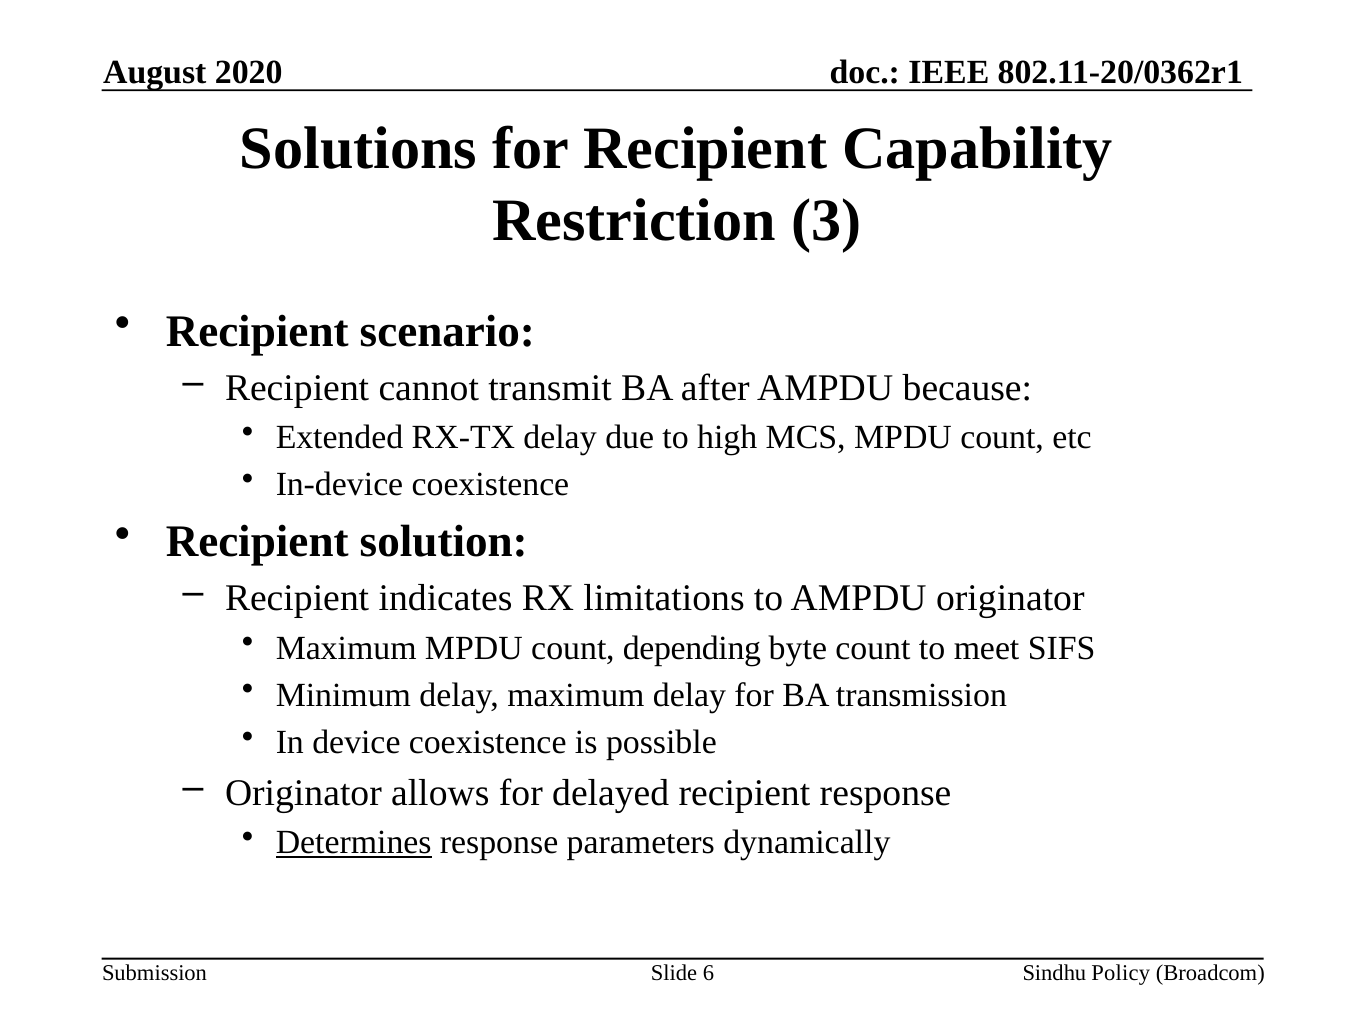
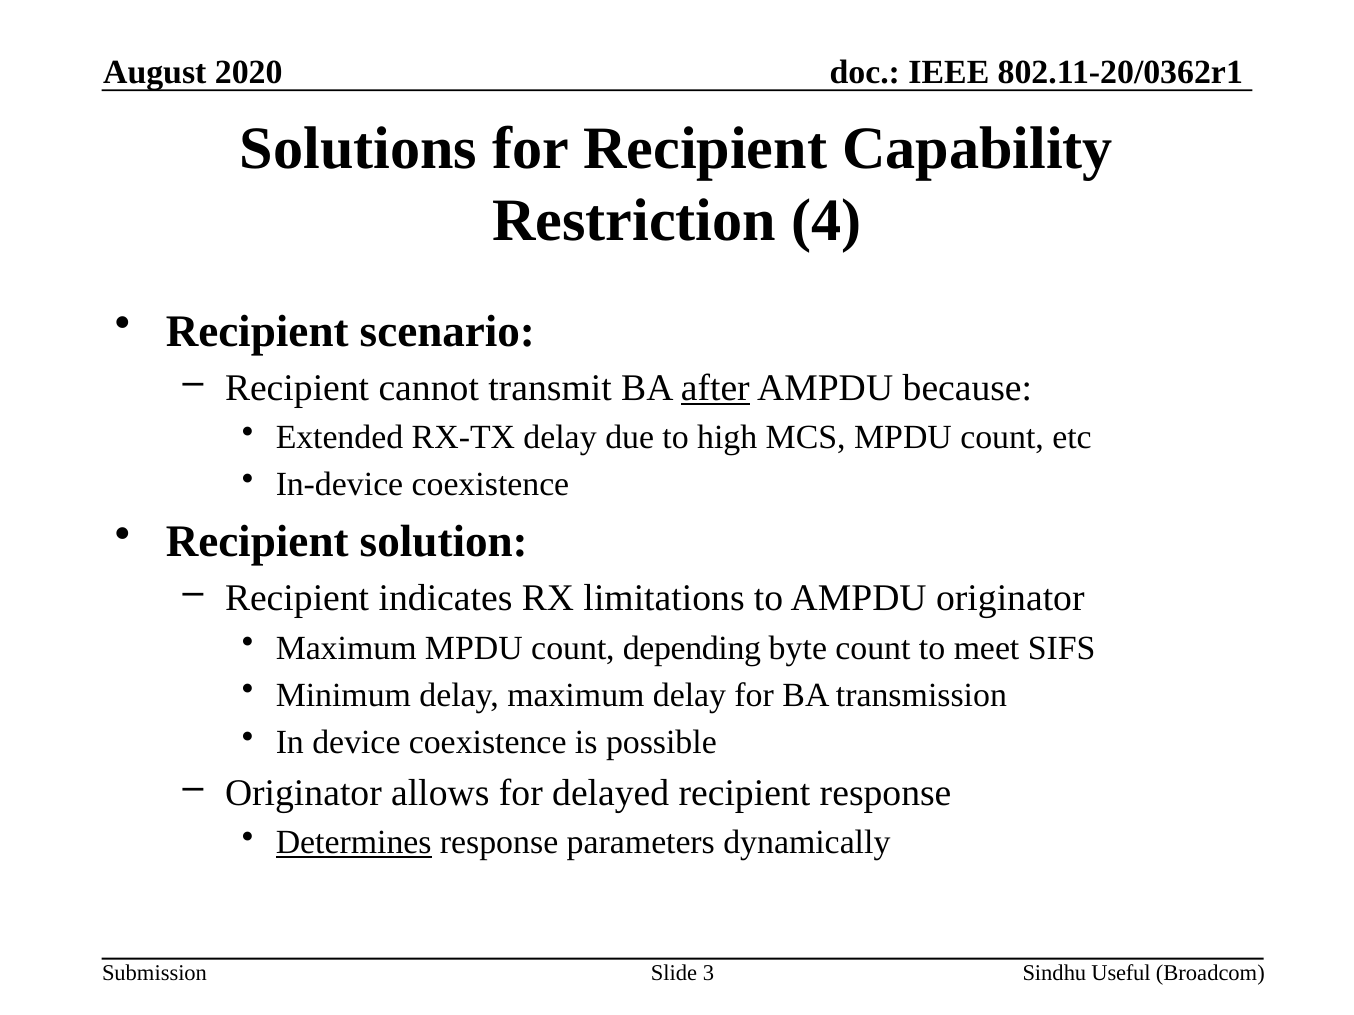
3: 3 -> 4
after underline: none -> present
Policy: Policy -> Useful
6: 6 -> 3
